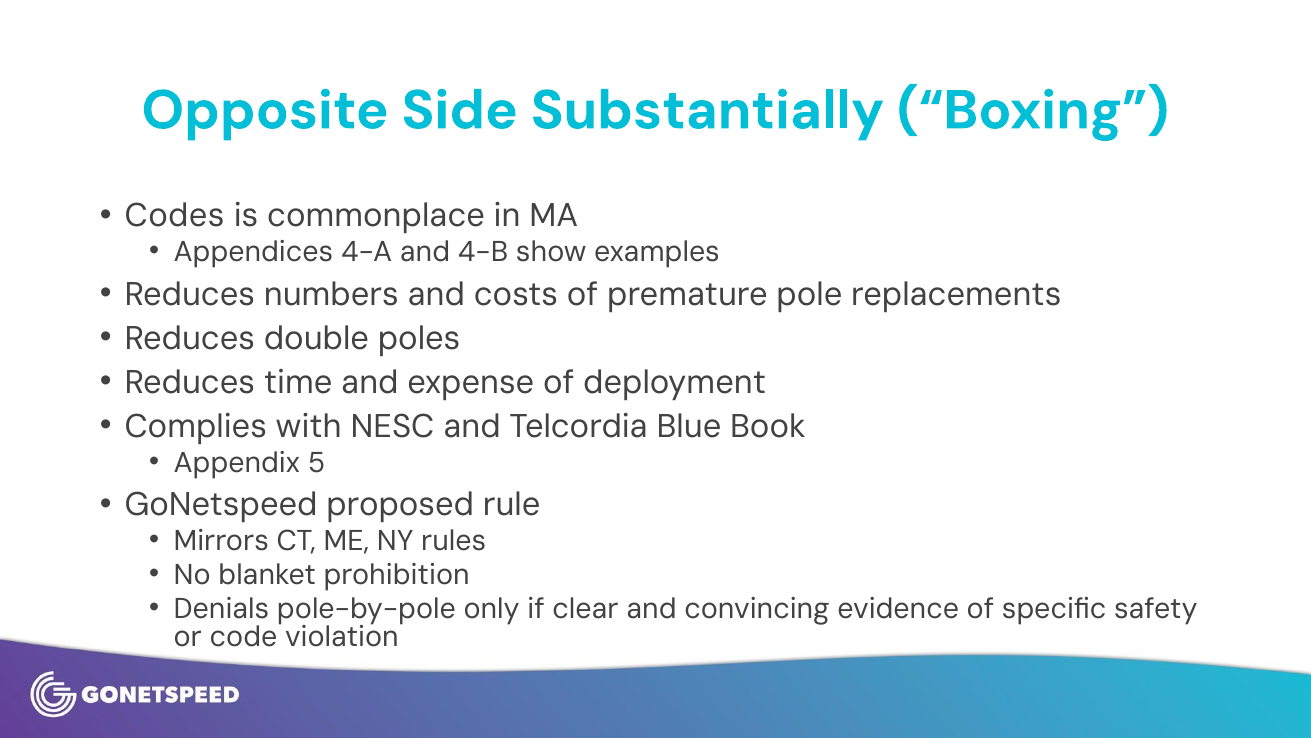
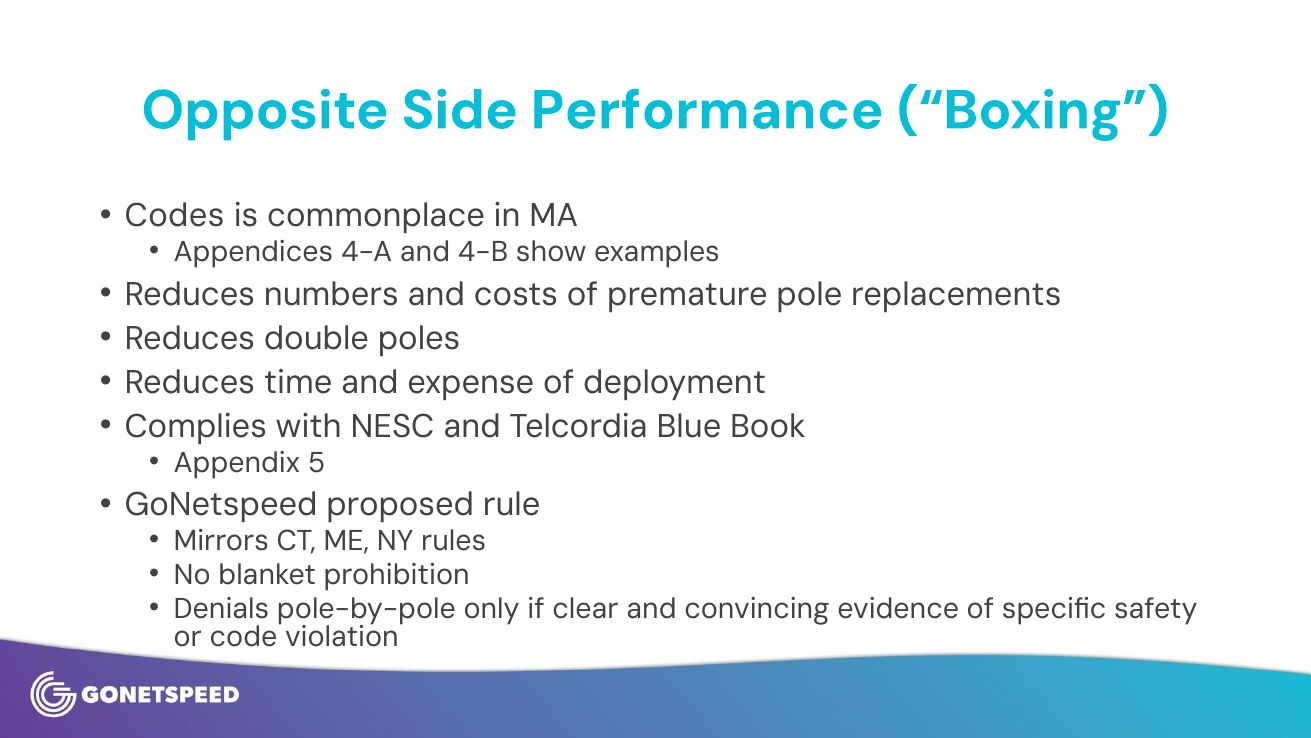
Substantially: Substantially -> Performance
